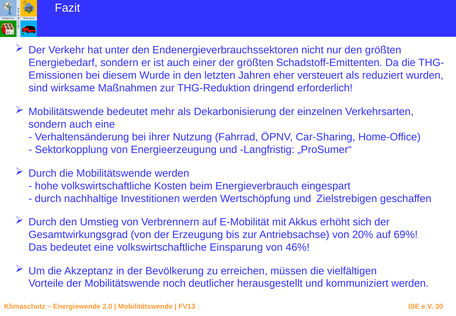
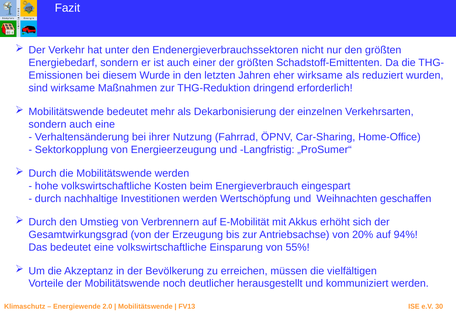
eher versteuert: versteuert -> wirksame
Zielstrebigen: Zielstrebigen -> Weihnachten
69%: 69% -> 94%
46%: 46% -> 55%
